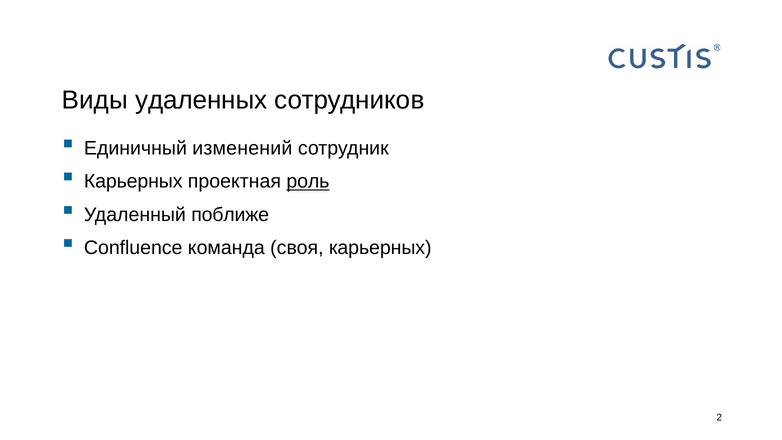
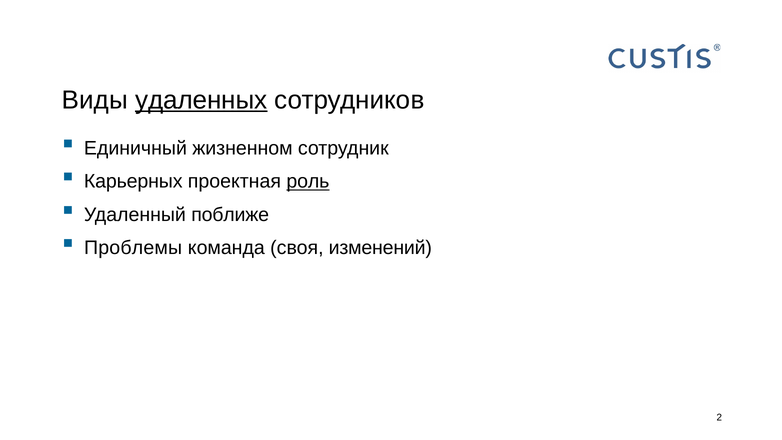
удаленных underline: none -> present
изменений: изменений -> жизненном
Confluence: Confluence -> Проблемы
своя карьерных: карьерных -> изменений
